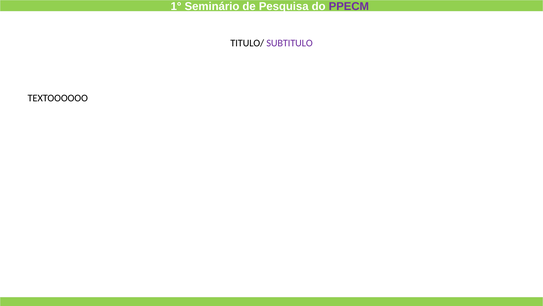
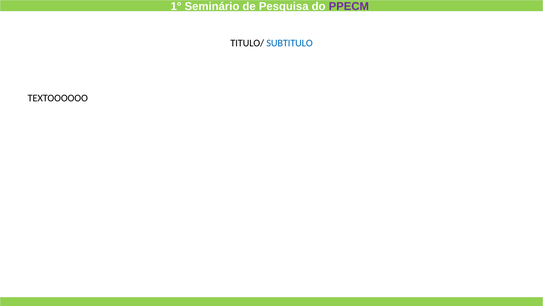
SUBTITULO colour: purple -> blue
